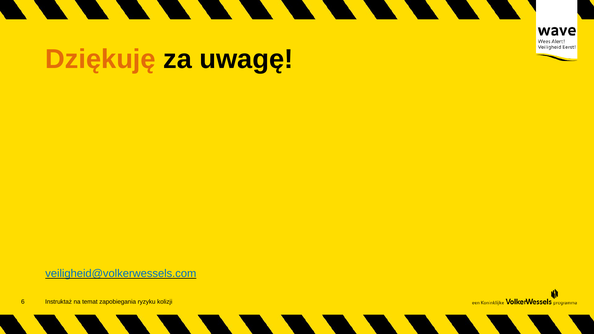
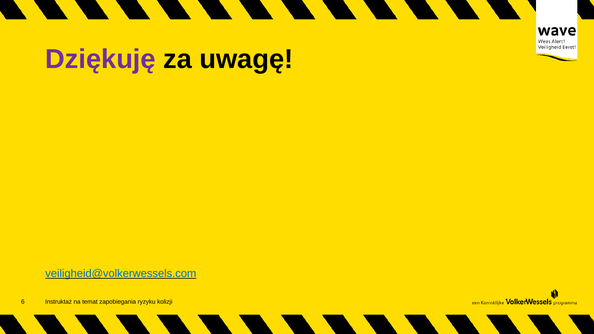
Dziękuję colour: orange -> purple
